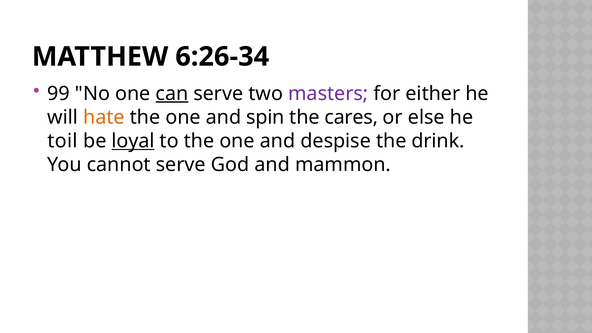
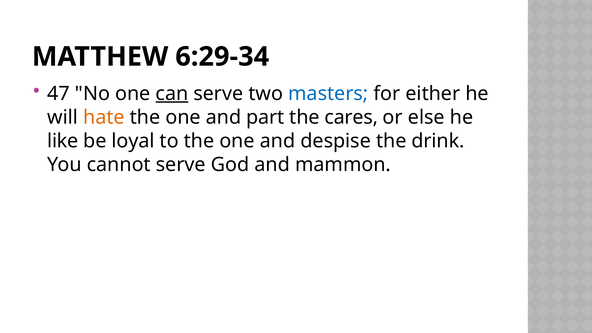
6:26-34: 6:26-34 -> 6:29-34
99: 99 -> 47
masters colour: purple -> blue
spin: spin -> part
toil: toil -> like
loyal underline: present -> none
